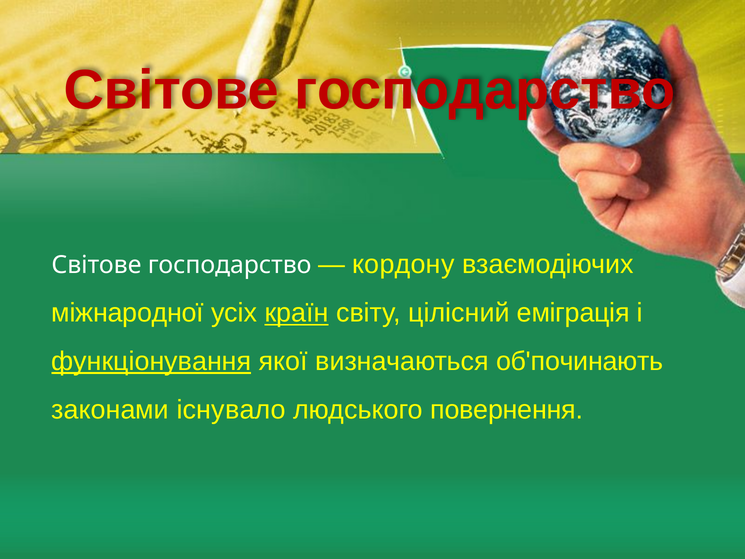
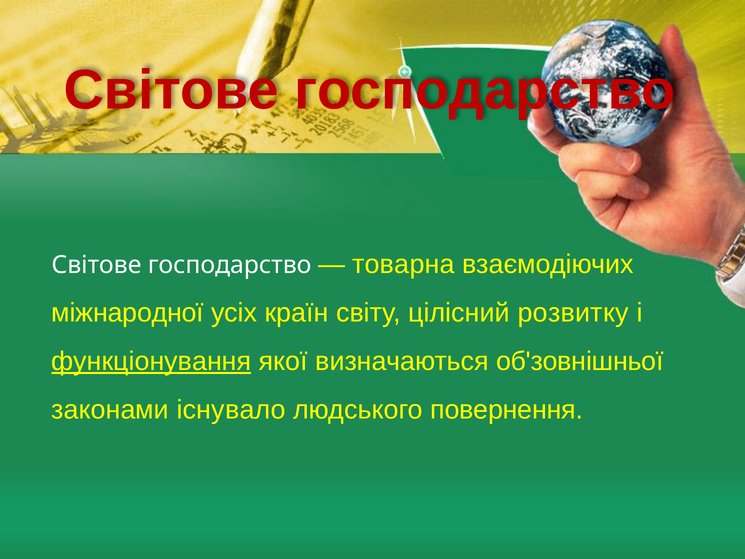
кордону: кордону -> товарна
країн underline: present -> none
еміграція: еміграція -> розвитку
об'починають: об'починають -> об'зовнішньої
